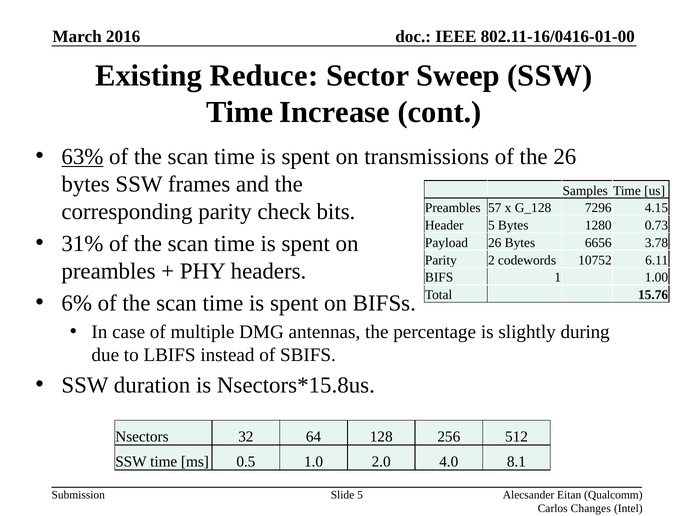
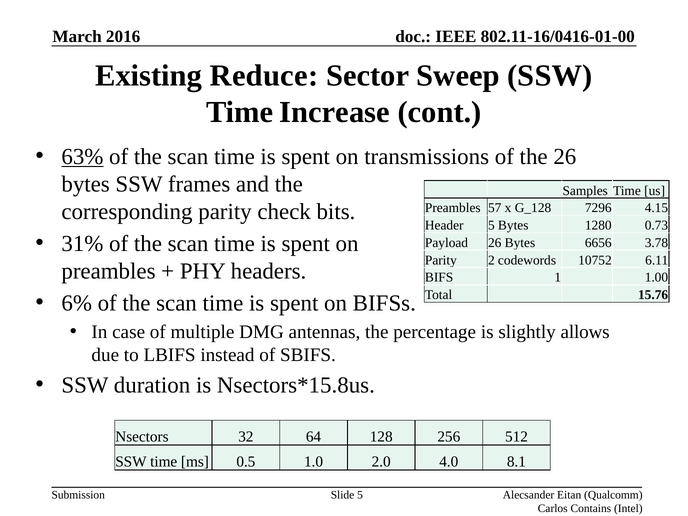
during: during -> allows
Changes: Changes -> Contains
